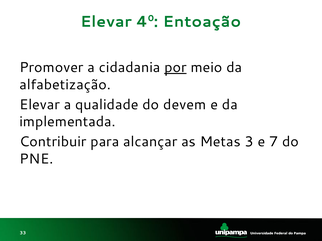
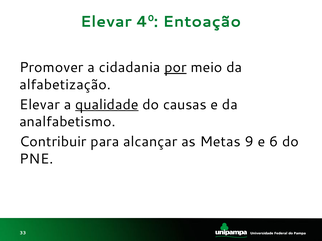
qualidade underline: none -> present
devem: devem -> causas
implementada: implementada -> analfabetismo
3: 3 -> 9
7: 7 -> 6
